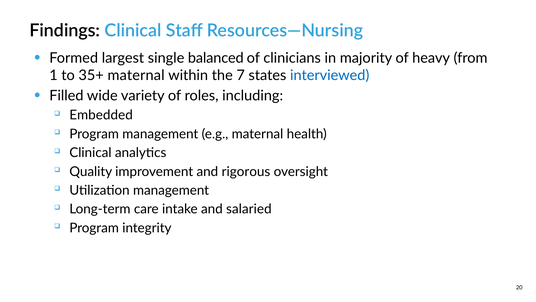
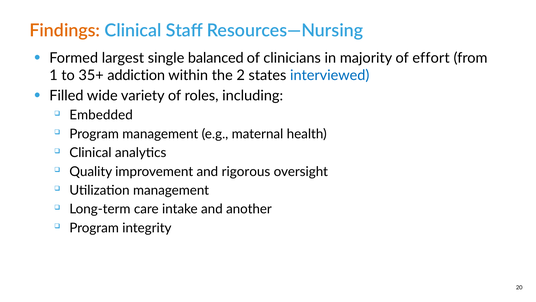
Findings colour: black -> orange
heavy: heavy -> effort
35+ maternal: maternal -> addiction
7: 7 -> 2
salaried: salaried -> another
